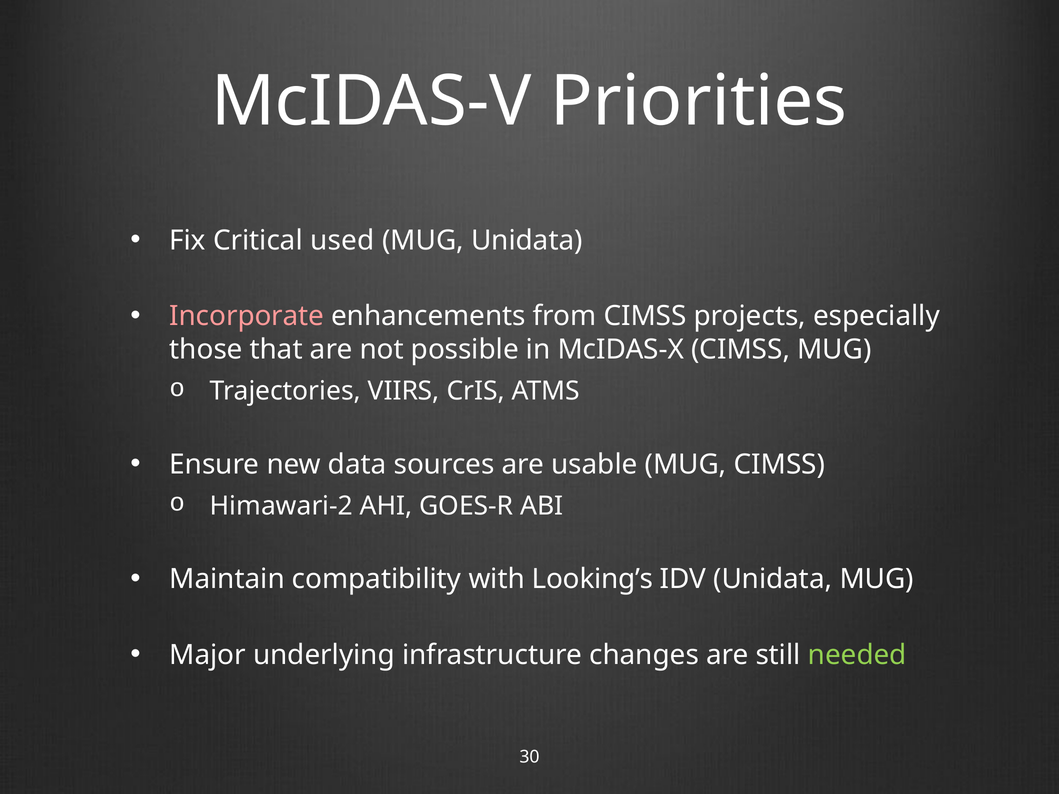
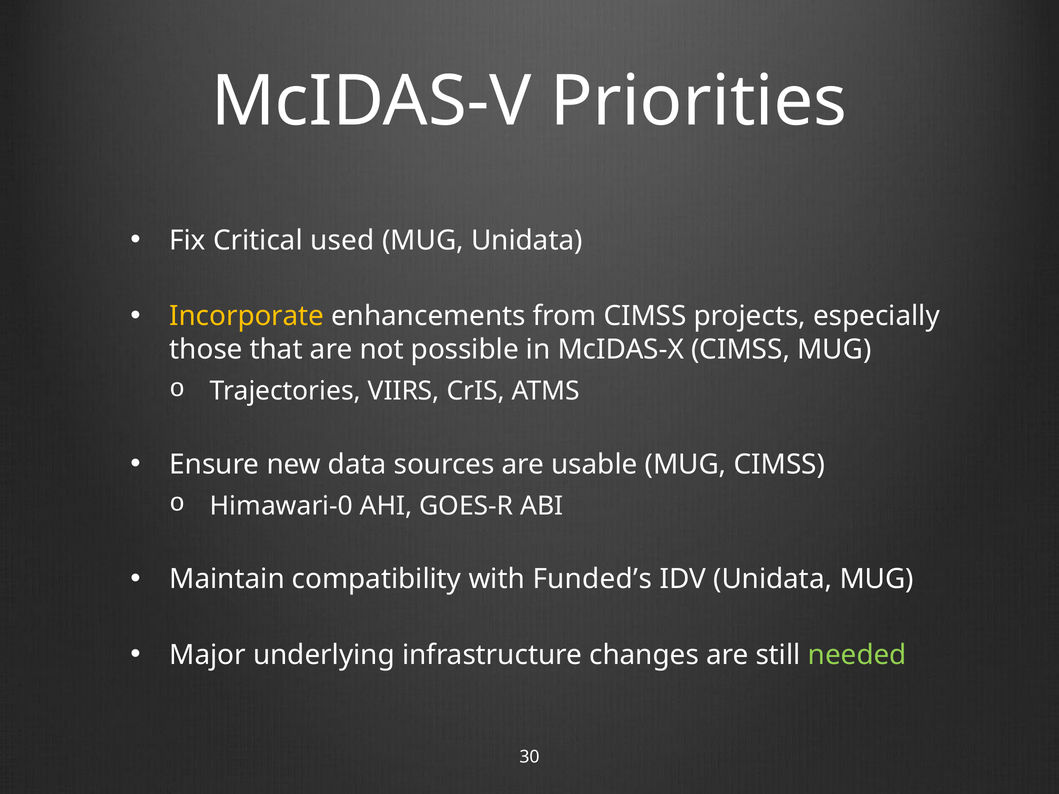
Incorporate colour: pink -> yellow
Himawari-2: Himawari-2 -> Himawari-0
Looking’s: Looking’s -> Funded’s
